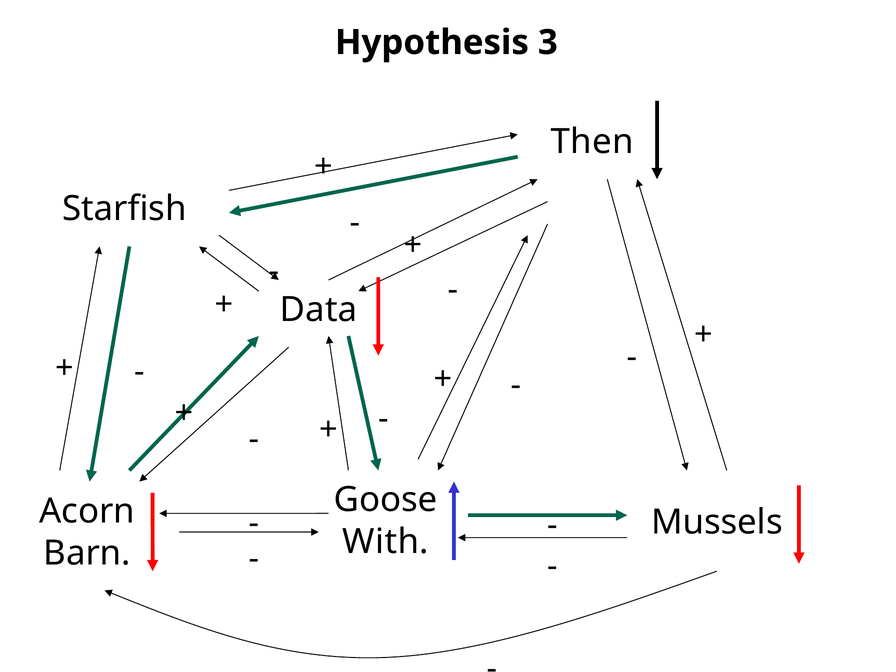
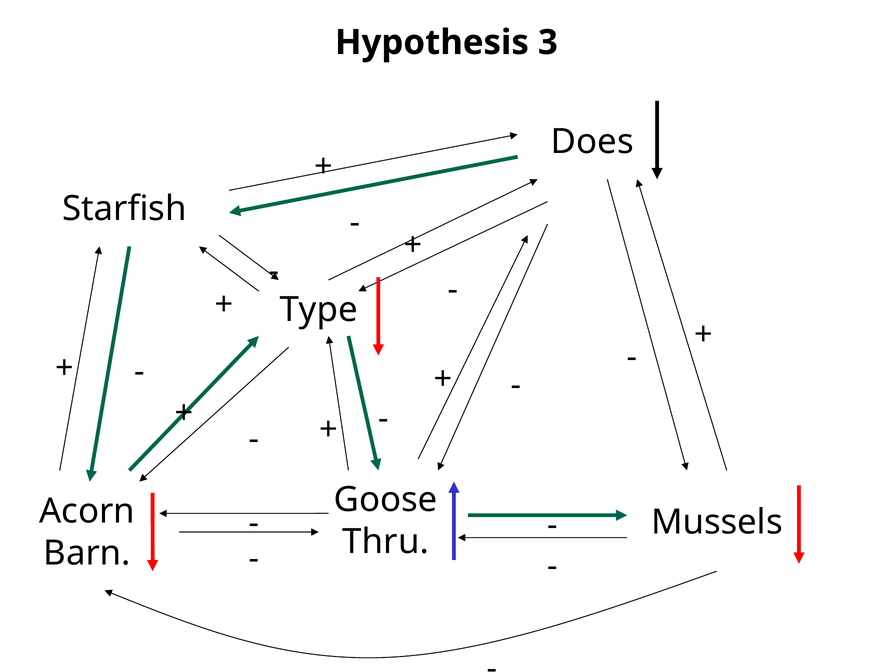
Then: Then -> Does
Data: Data -> Type
With: With -> Thru
